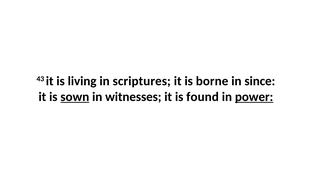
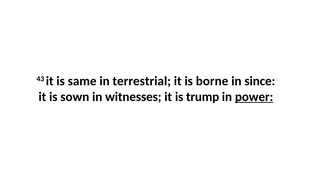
living: living -> same
scriptures: scriptures -> terrestrial
sown underline: present -> none
found: found -> trump
